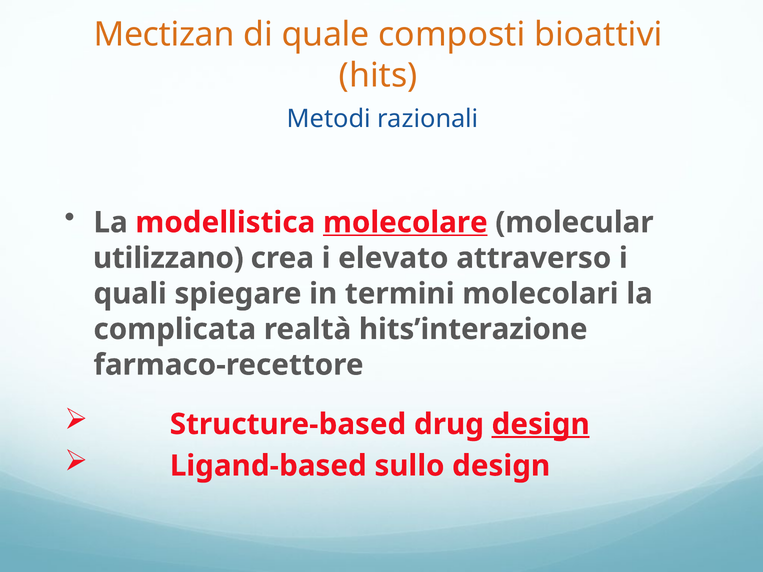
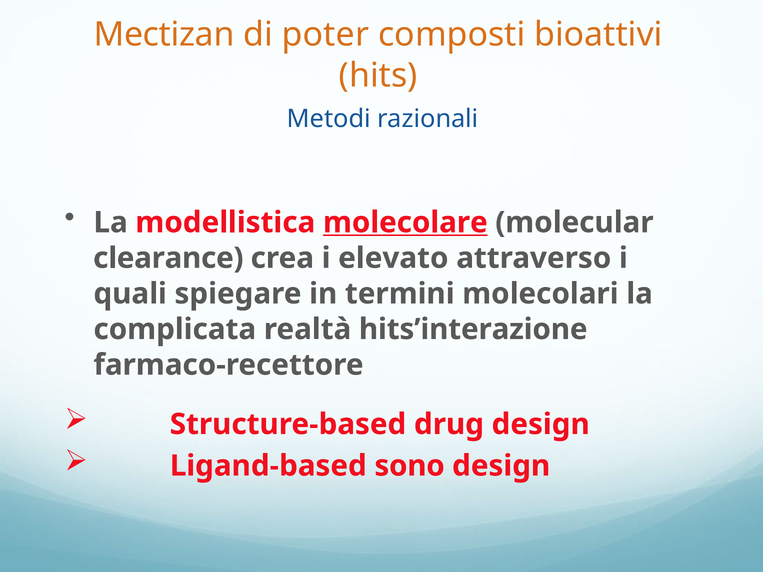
quale: quale -> poter
utilizzano: utilizzano -> clearance
design at (541, 424) underline: present -> none
sullo: sullo -> sono
